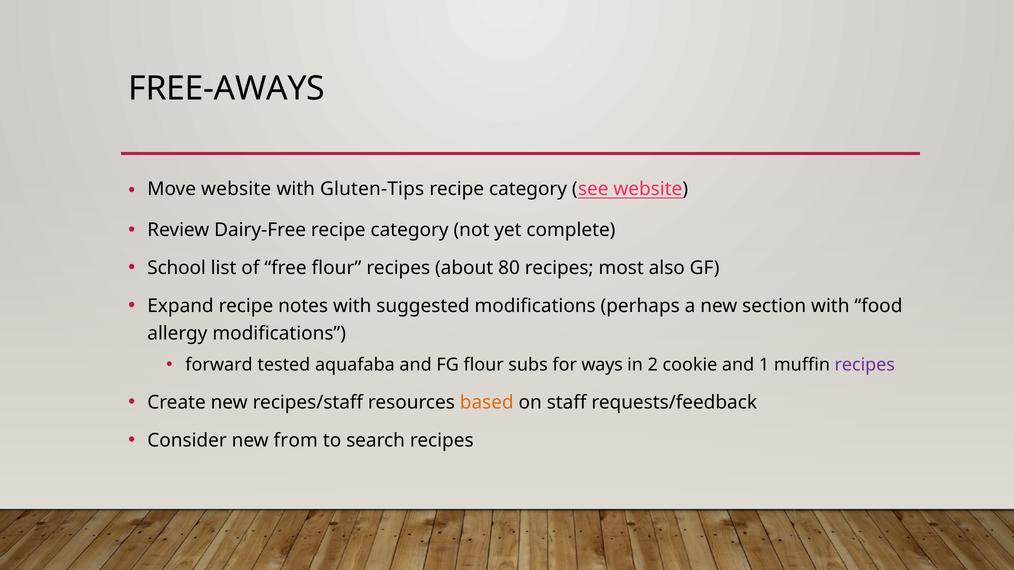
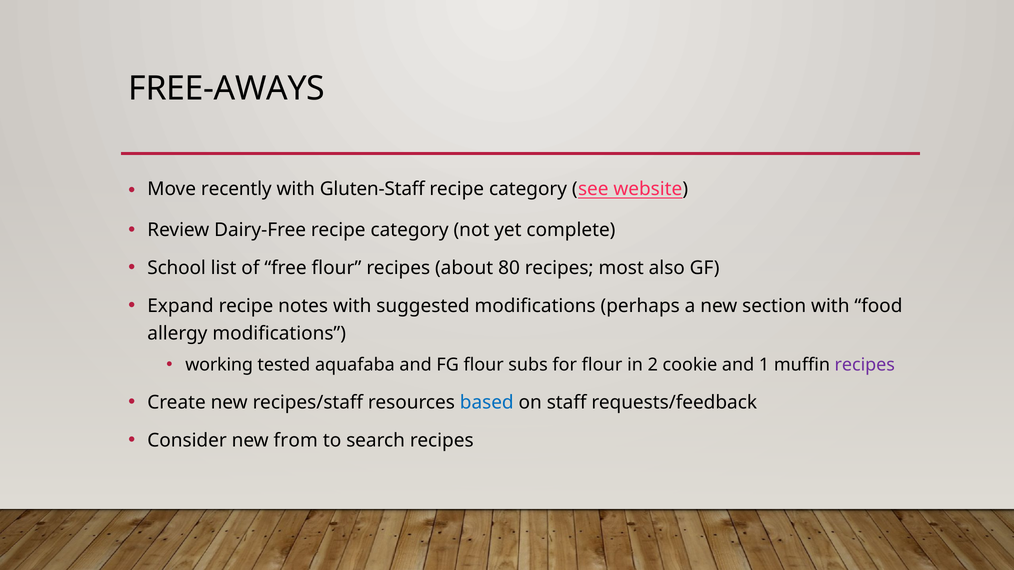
Move website: website -> recently
Gluten-Tips: Gluten-Tips -> Gluten-Staff
forward: forward -> working
for ways: ways -> flour
based colour: orange -> blue
